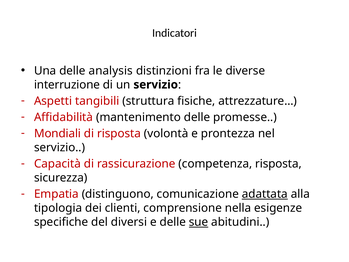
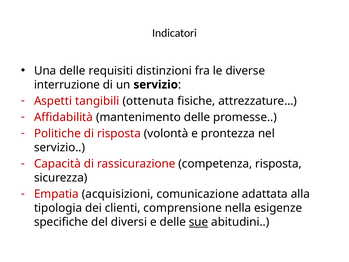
analysis: analysis -> requisiti
struttura: struttura -> ottenuta
Mondiali: Mondiali -> Politiche
distinguono: distinguono -> acquisizioni
adattata underline: present -> none
